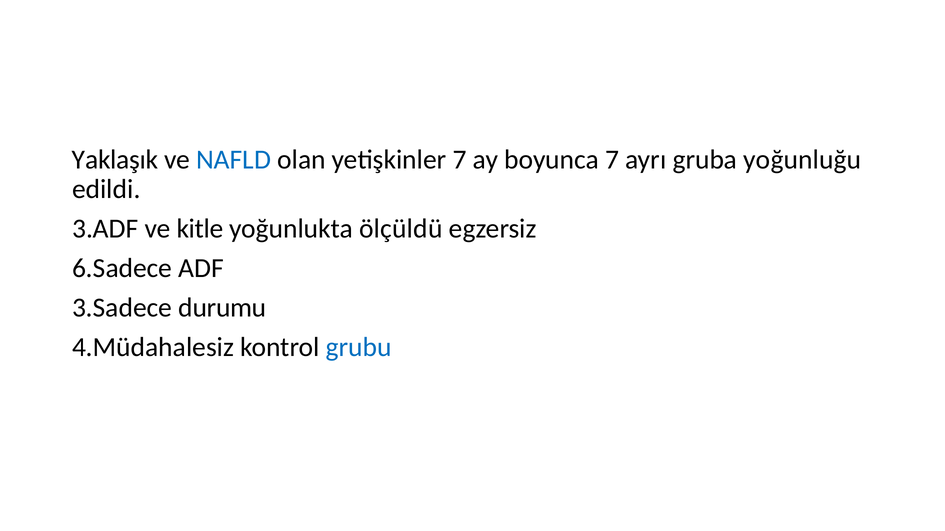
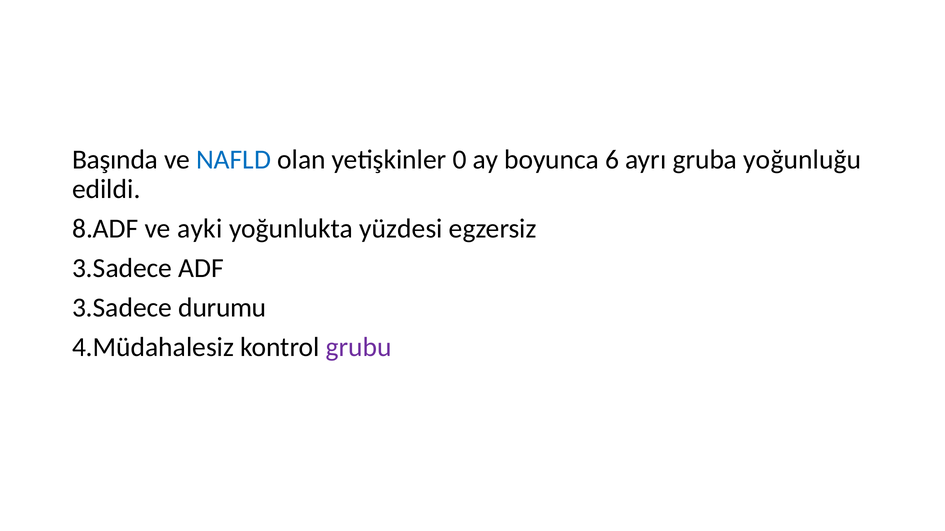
Yaklaşık: Yaklaşık -> Başında
yetişkinler 7: 7 -> 0
boyunca 7: 7 -> 6
3.ADF: 3.ADF -> 8.ADF
kitle: kitle -> ayki
ölçüldü: ölçüldü -> yüzdesi
6.Sadece at (122, 269): 6.Sadece -> 3.Sadece
grubu colour: blue -> purple
